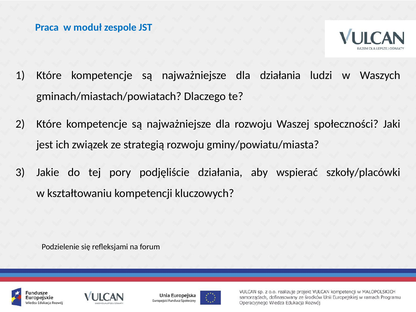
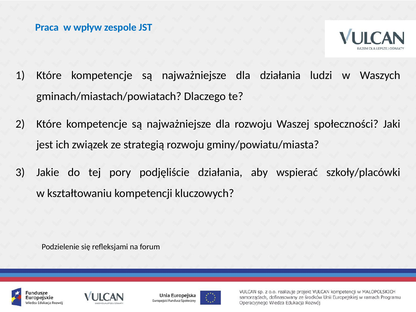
moduł: moduł -> wpływ
